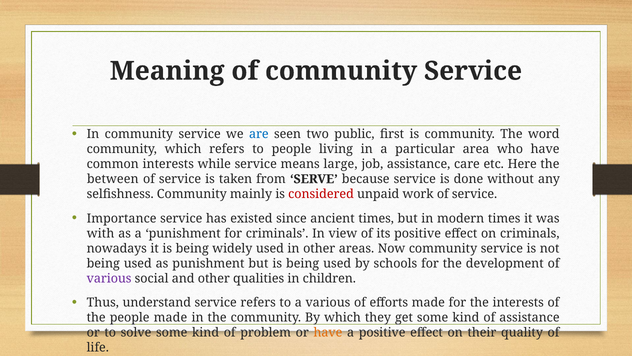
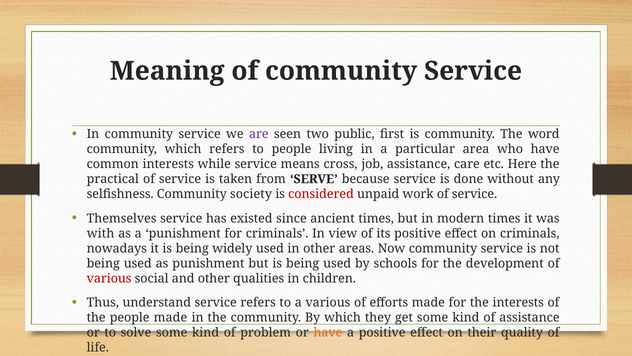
are colour: blue -> purple
large: large -> cross
between: between -> practical
mainly: mainly -> society
Importance: Importance -> Themselves
various at (109, 278) colour: purple -> red
